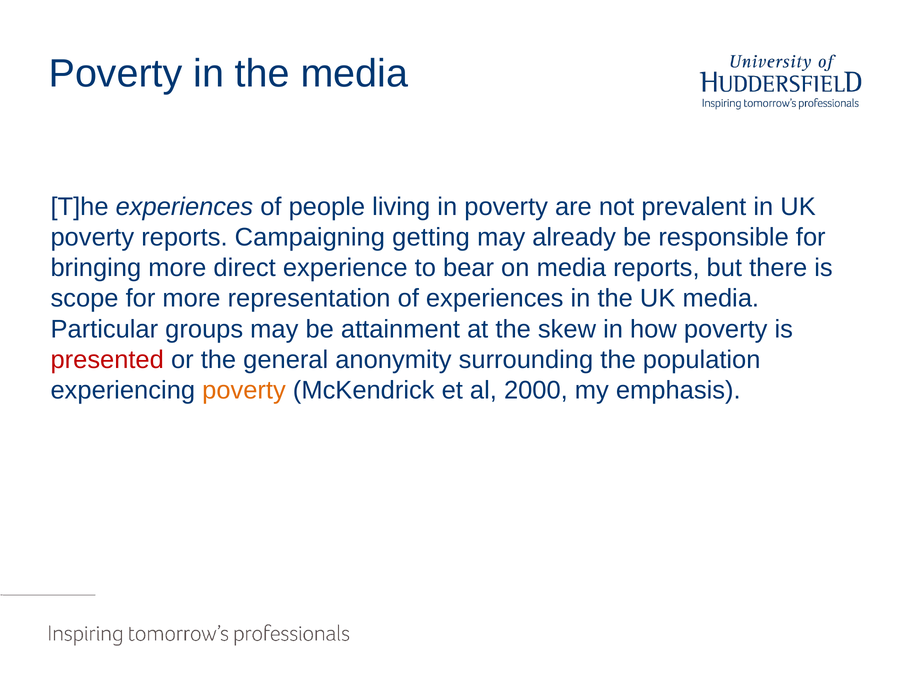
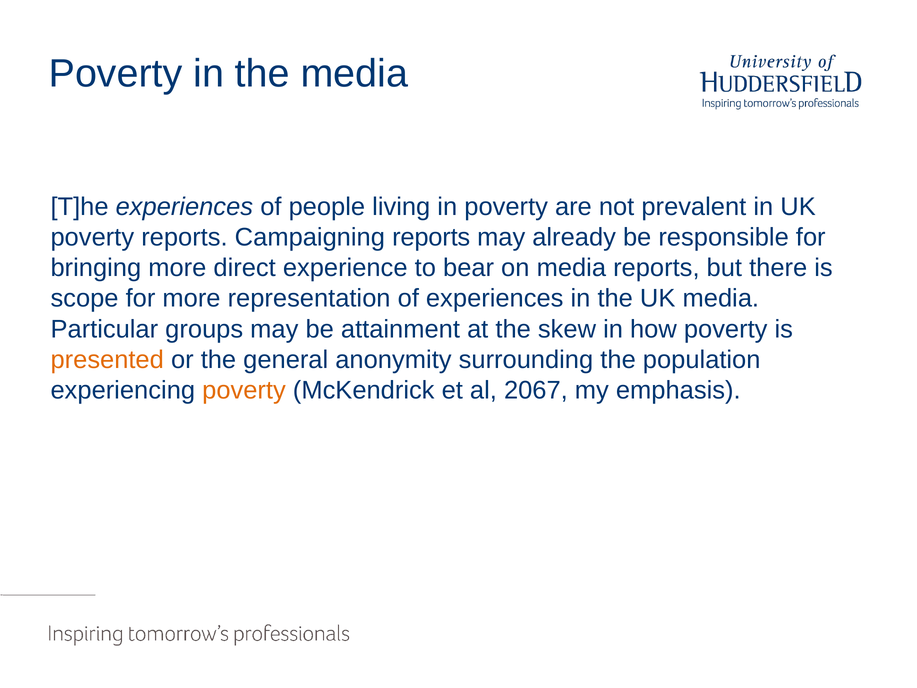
Campaigning getting: getting -> reports
presented colour: red -> orange
2000: 2000 -> 2067
